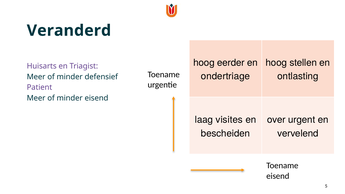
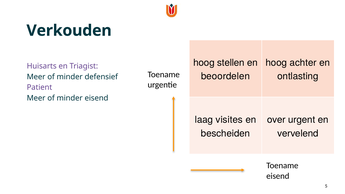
Veranderd: Veranderd -> Verkouden
eerder: eerder -> stellen
stellen: stellen -> achter
ondertriage: ondertriage -> beoordelen
